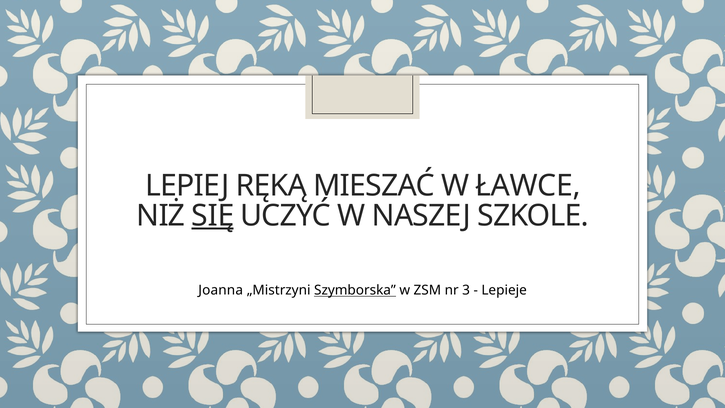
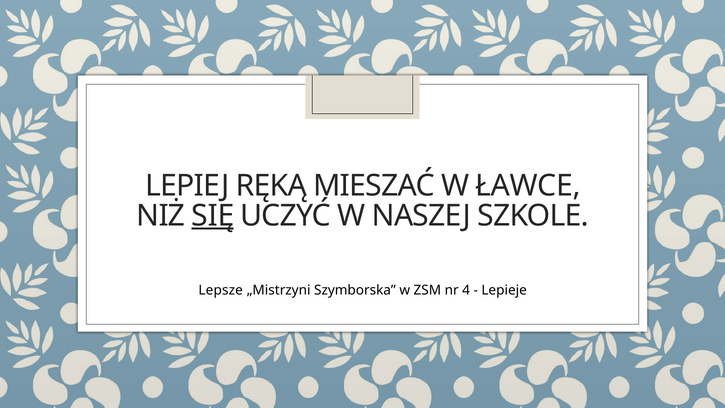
Joanna: Joanna -> Lepsze
Szymborska underline: present -> none
3: 3 -> 4
